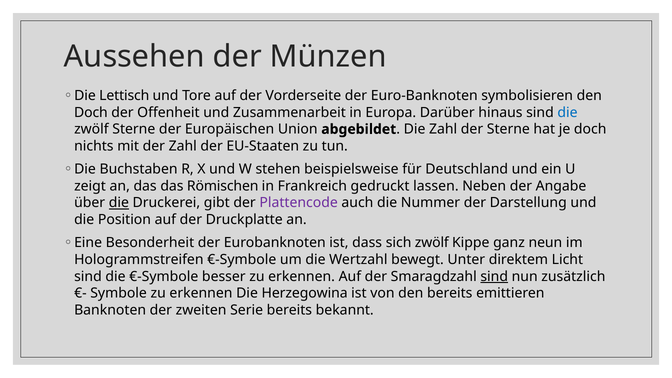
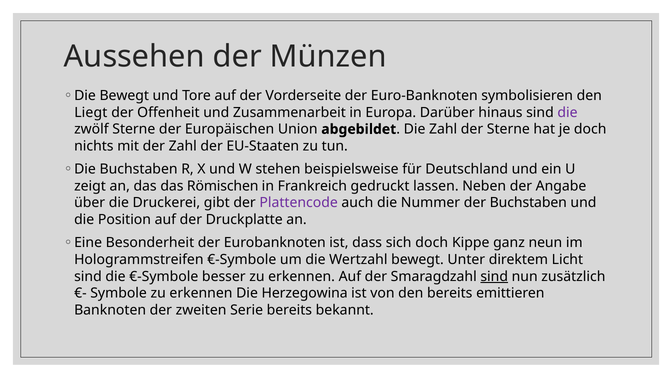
Die Lettisch: Lettisch -> Bewegt
Doch at (91, 112): Doch -> Liegt
die at (568, 112) colour: blue -> purple
die at (119, 203) underline: present -> none
der Darstellung: Darstellung -> Buchstaben
sich zwölf: zwölf -> doch
